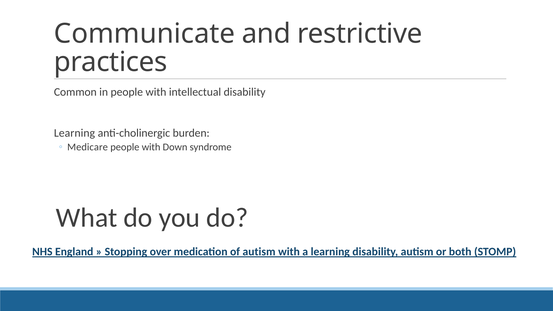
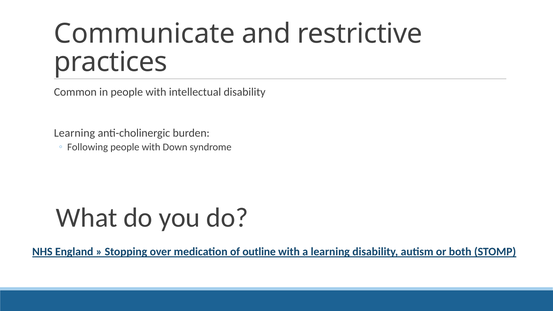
Medicare: Medicare -> Following
of autism: autism -> outline
